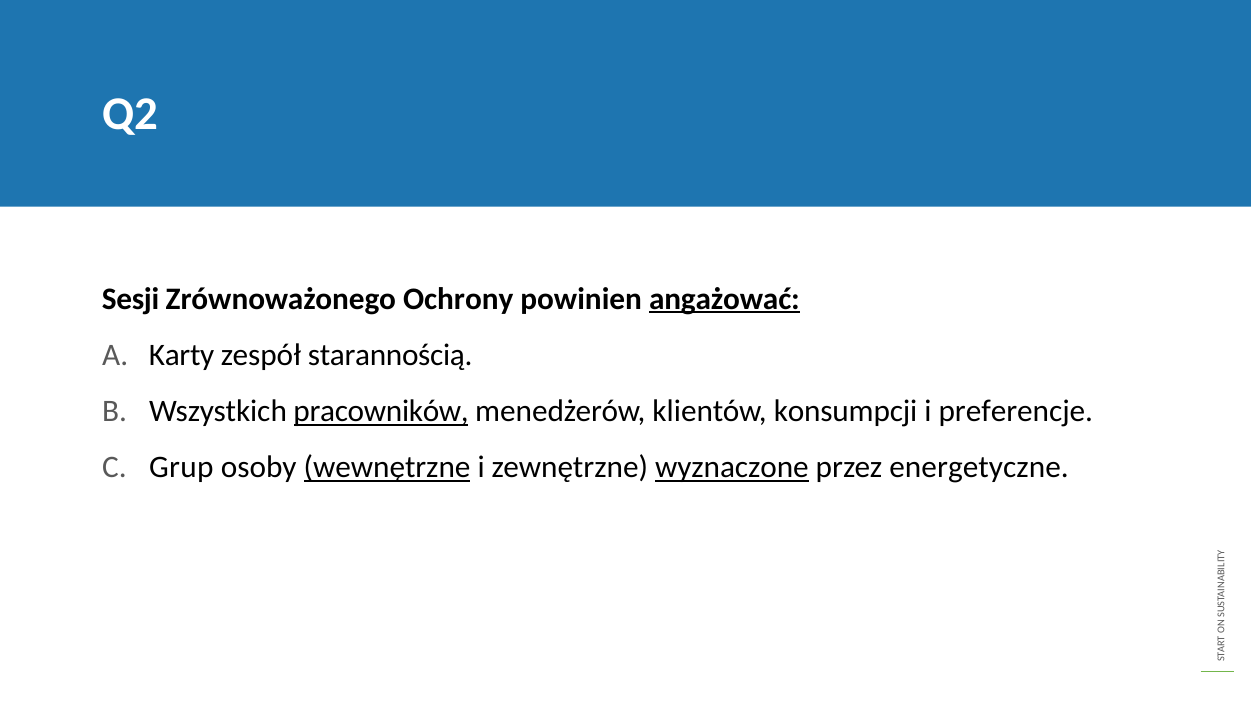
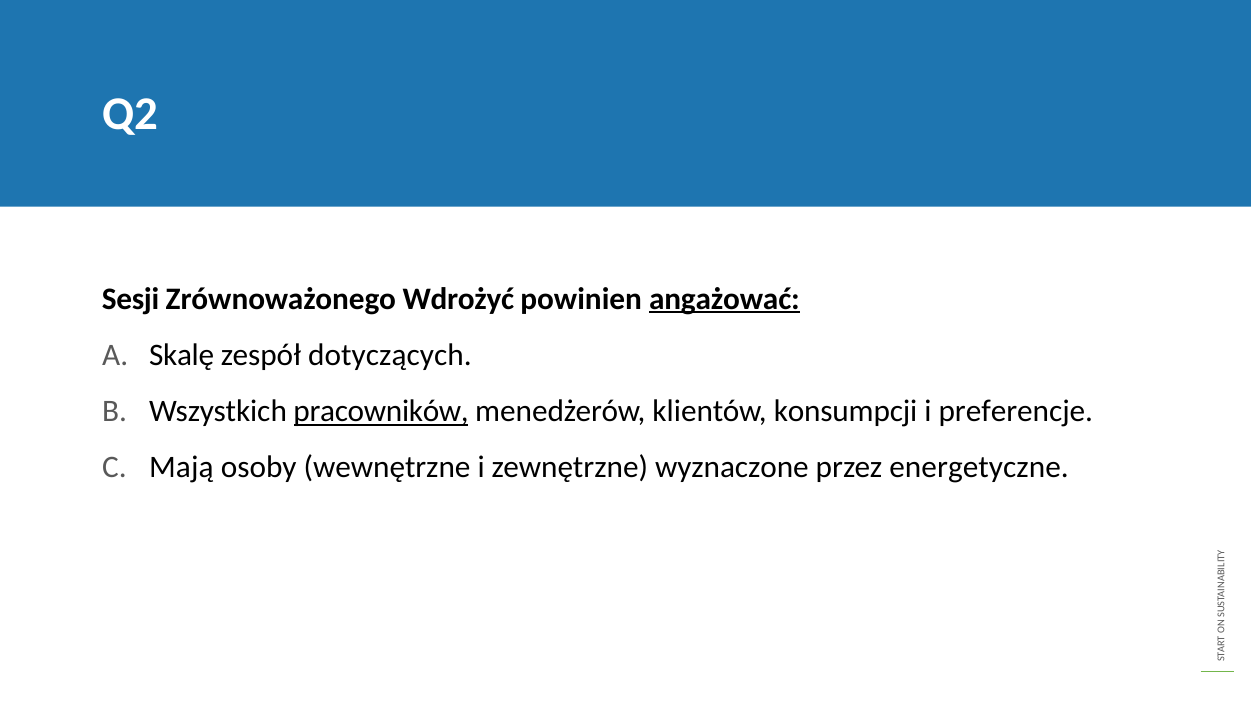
Ochrony: Ochrony -> Wdrożyć
Karty: Karty -> Skalę
starannością: starannością -> dotyczących
Grup: Grup -> Mają
wewnętrzne underline: present -> none
wyznaczone underline: present -> none
